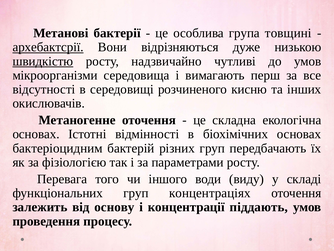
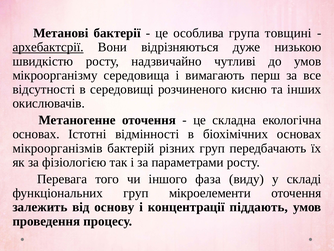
швидкістю underline: present -> none
мікроорганізми: мікроорганізми -> мікроорганізму
бактеріоцидним: бактеріоцидним -> мікроорганізмів
води: води -> фаза
концентраціях: концентраціях -> мікроелементи
